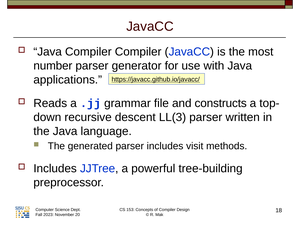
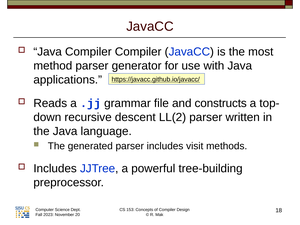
number: number -> method
LL(3: LL(3 -> LL(2
